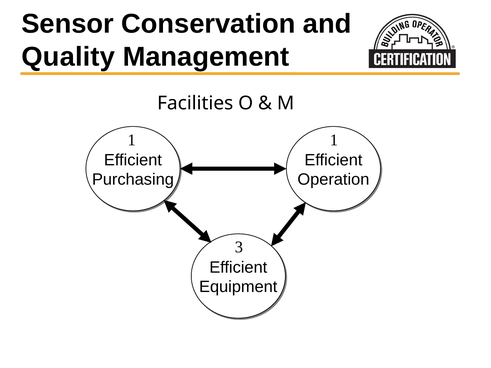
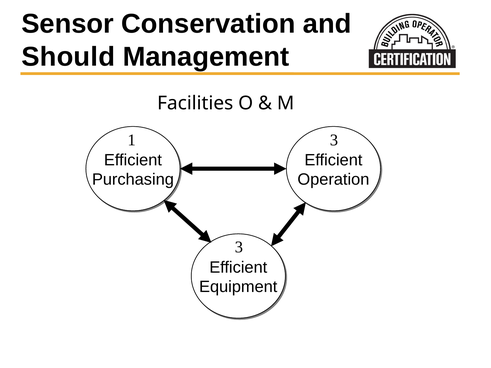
Quality: Quality -> Should
1 1: 1 -> 3
